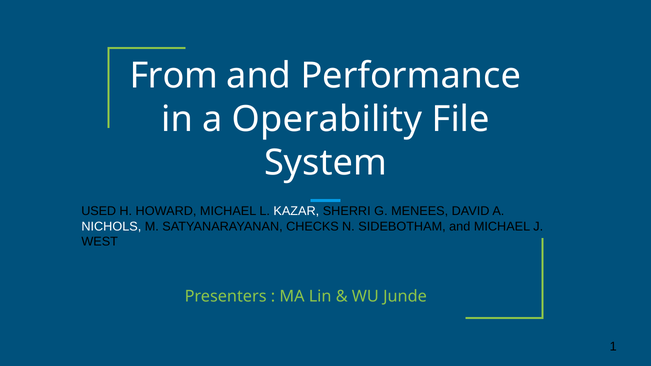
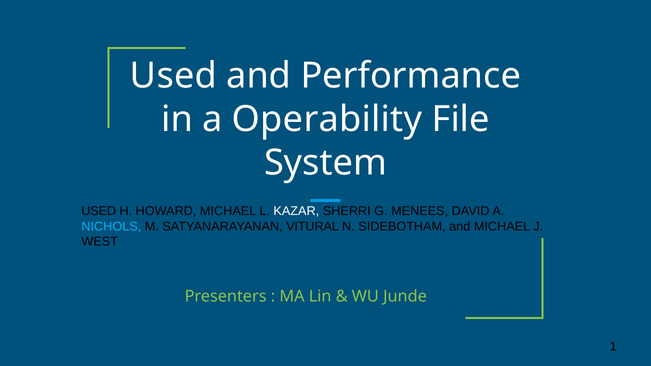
From at (174, 76): From -> Used
NICHOLS colour: white -> light blue
CHECKS: CHECKS -> VITURAL
